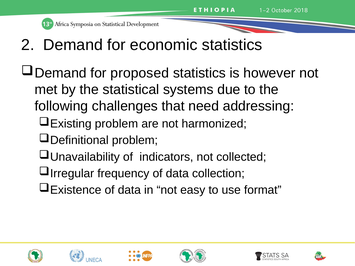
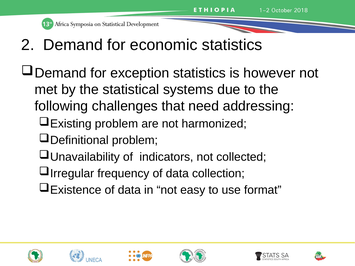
proposed: proposed -> exception
